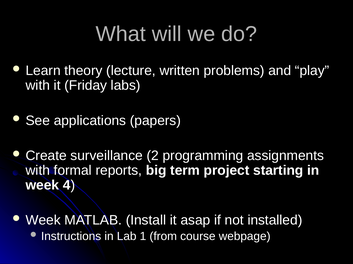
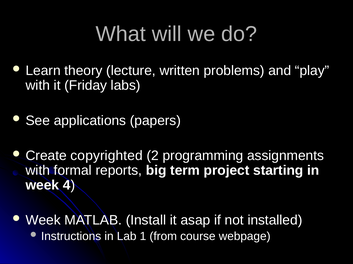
surveillance: surveillance -> copyrighted
